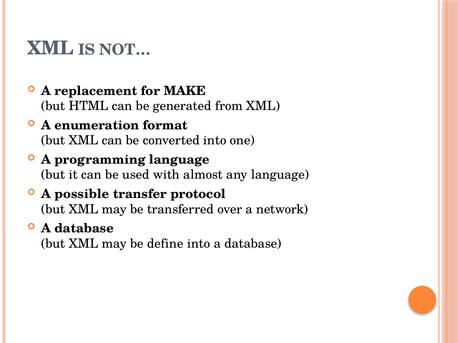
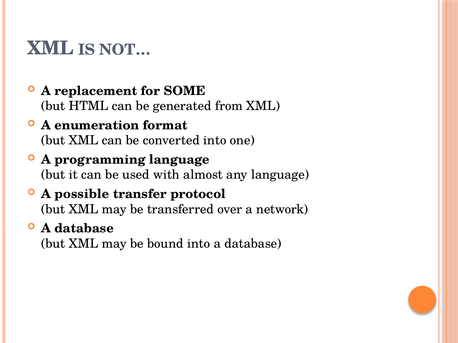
MAKE: MAKE -> SOME
define: define -> bound
